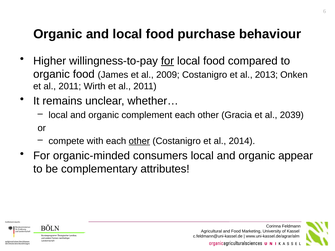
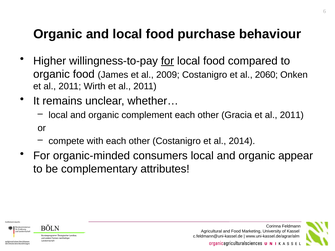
2013: 2013 -> 2060
Gracia et al 2039: 2039 -> 2011
other at (139, 141) underline: present -> none
